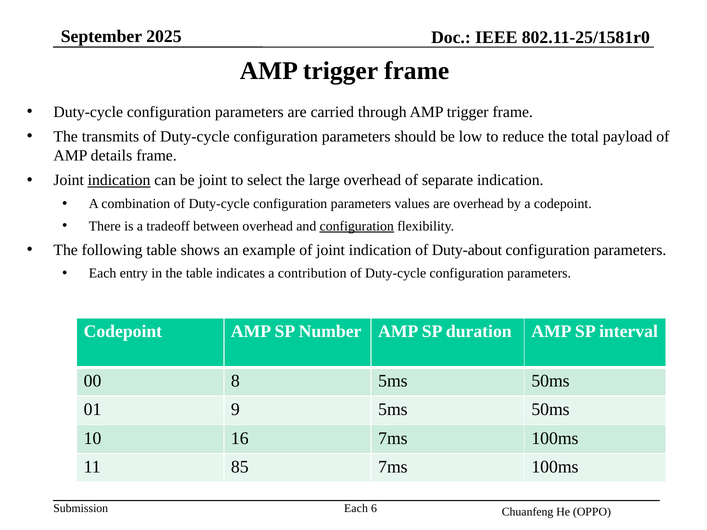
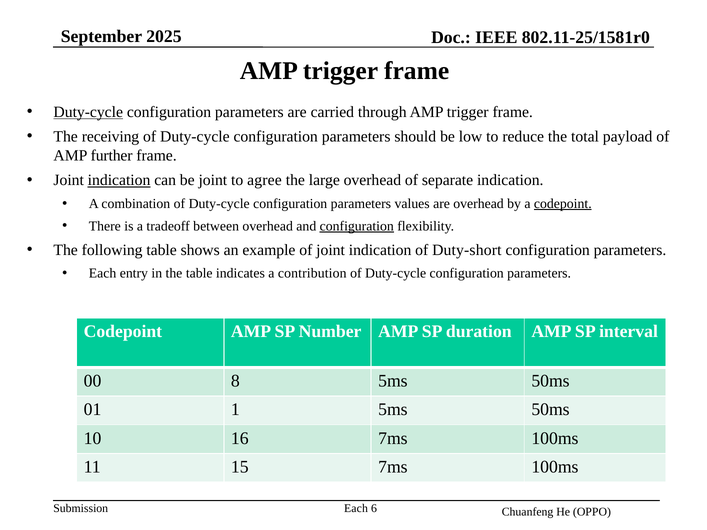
Duty-cycle at (88, 112) underline: none -> present
transmits: transmits -> receiving
details: details -> further
select: select -> agree
codepoint at (563, 204) underline: none -> present
Duty-about: Duty-about -> Duty-short
9: 9 -> 1
85: 85 -> 15
